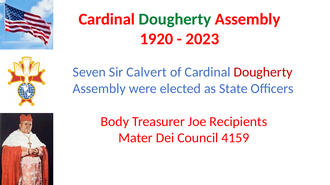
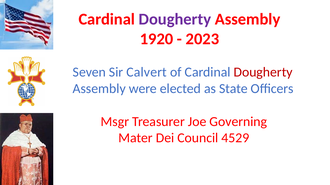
Dougherty at (175, 19) colour: green -> purple
Body: Body -> Msgr
Recipients: Recipients -> Governing
4159: 4159 -> 4529
